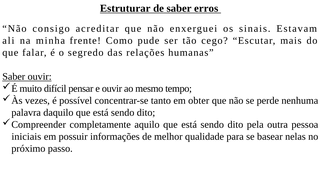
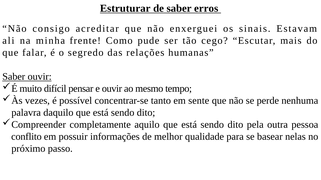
obter: obter -> sente
iniciais: iniciais -> conflito
